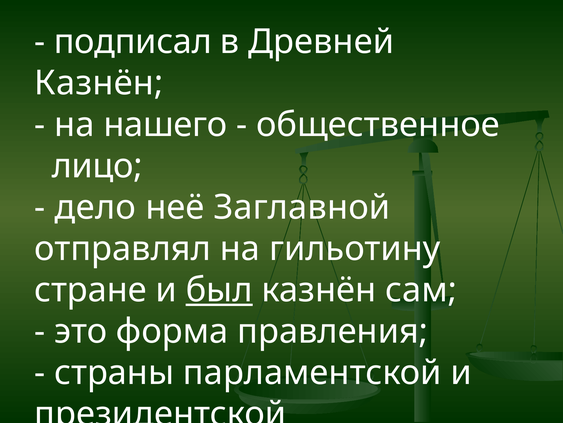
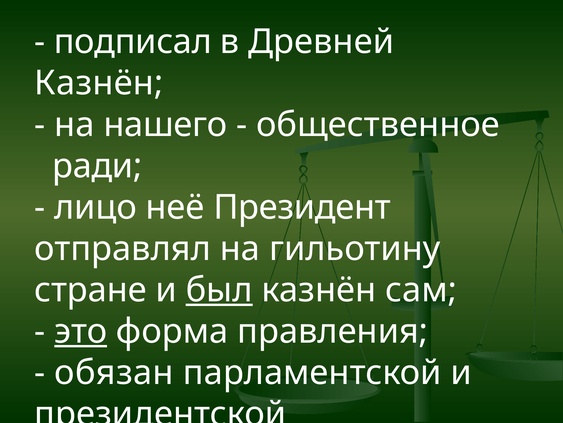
лицо: лицо -> ради
дело: дело -> лицо
Заглавной: Заглавной -> Президент
это underline: none -> present
страны: страны -> обязан
